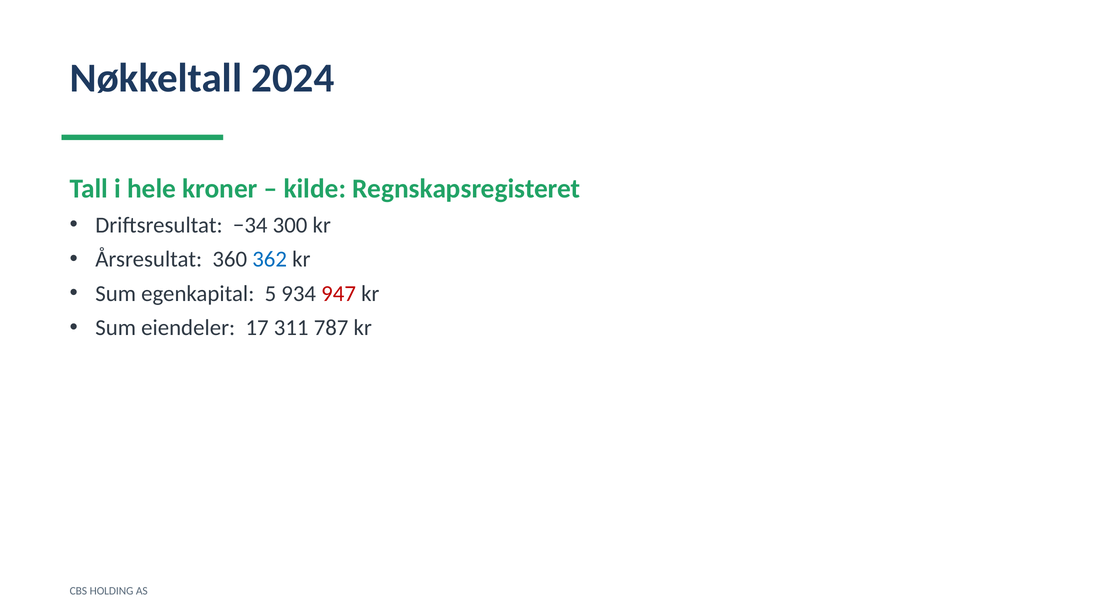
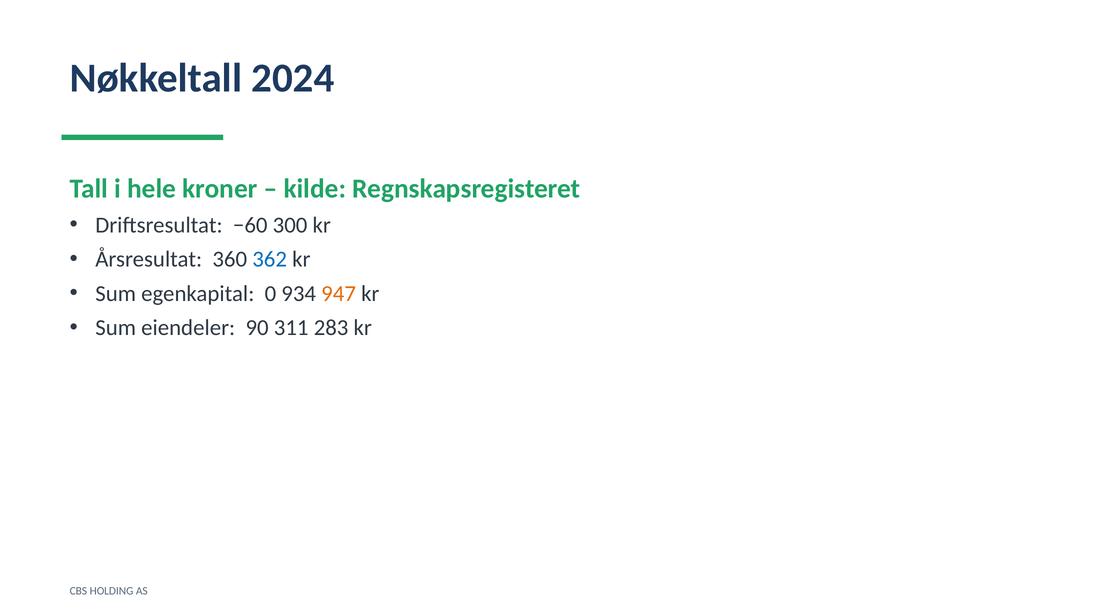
−34: −34 -> −60
5: 5 -> 0
947 colour: red -> orange
17: 17 -> 90
787: 787 -> 283
